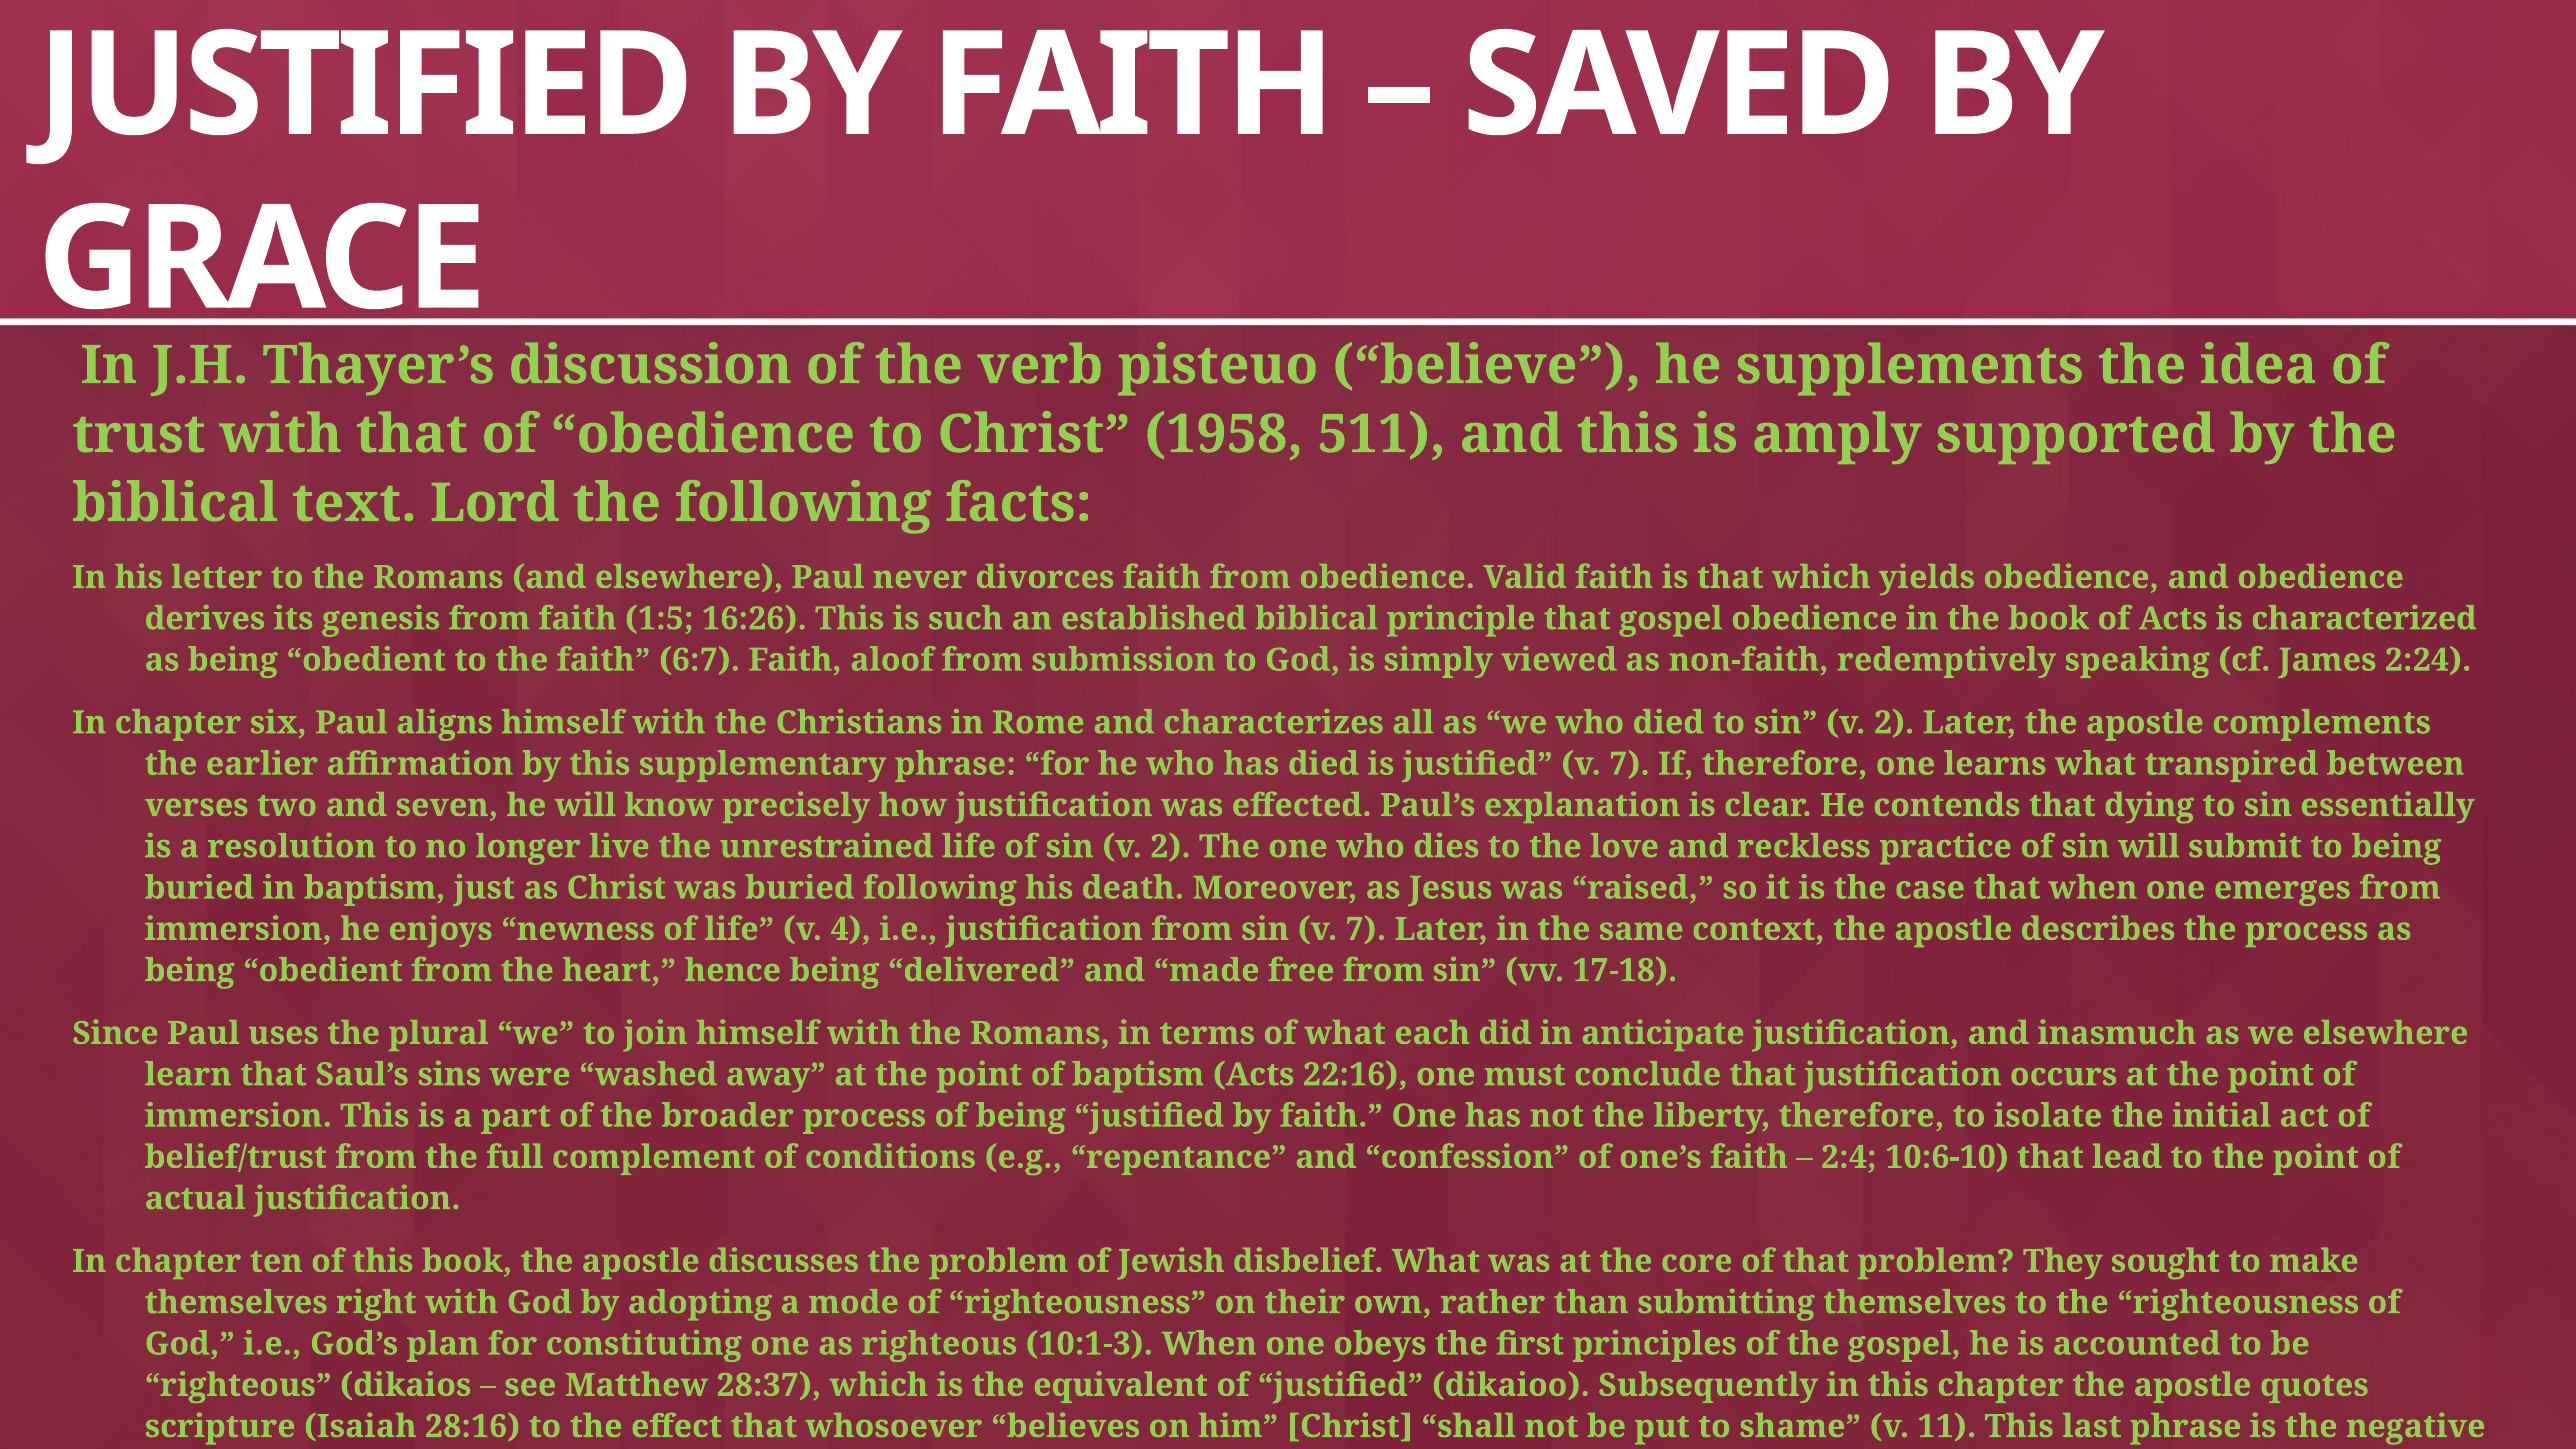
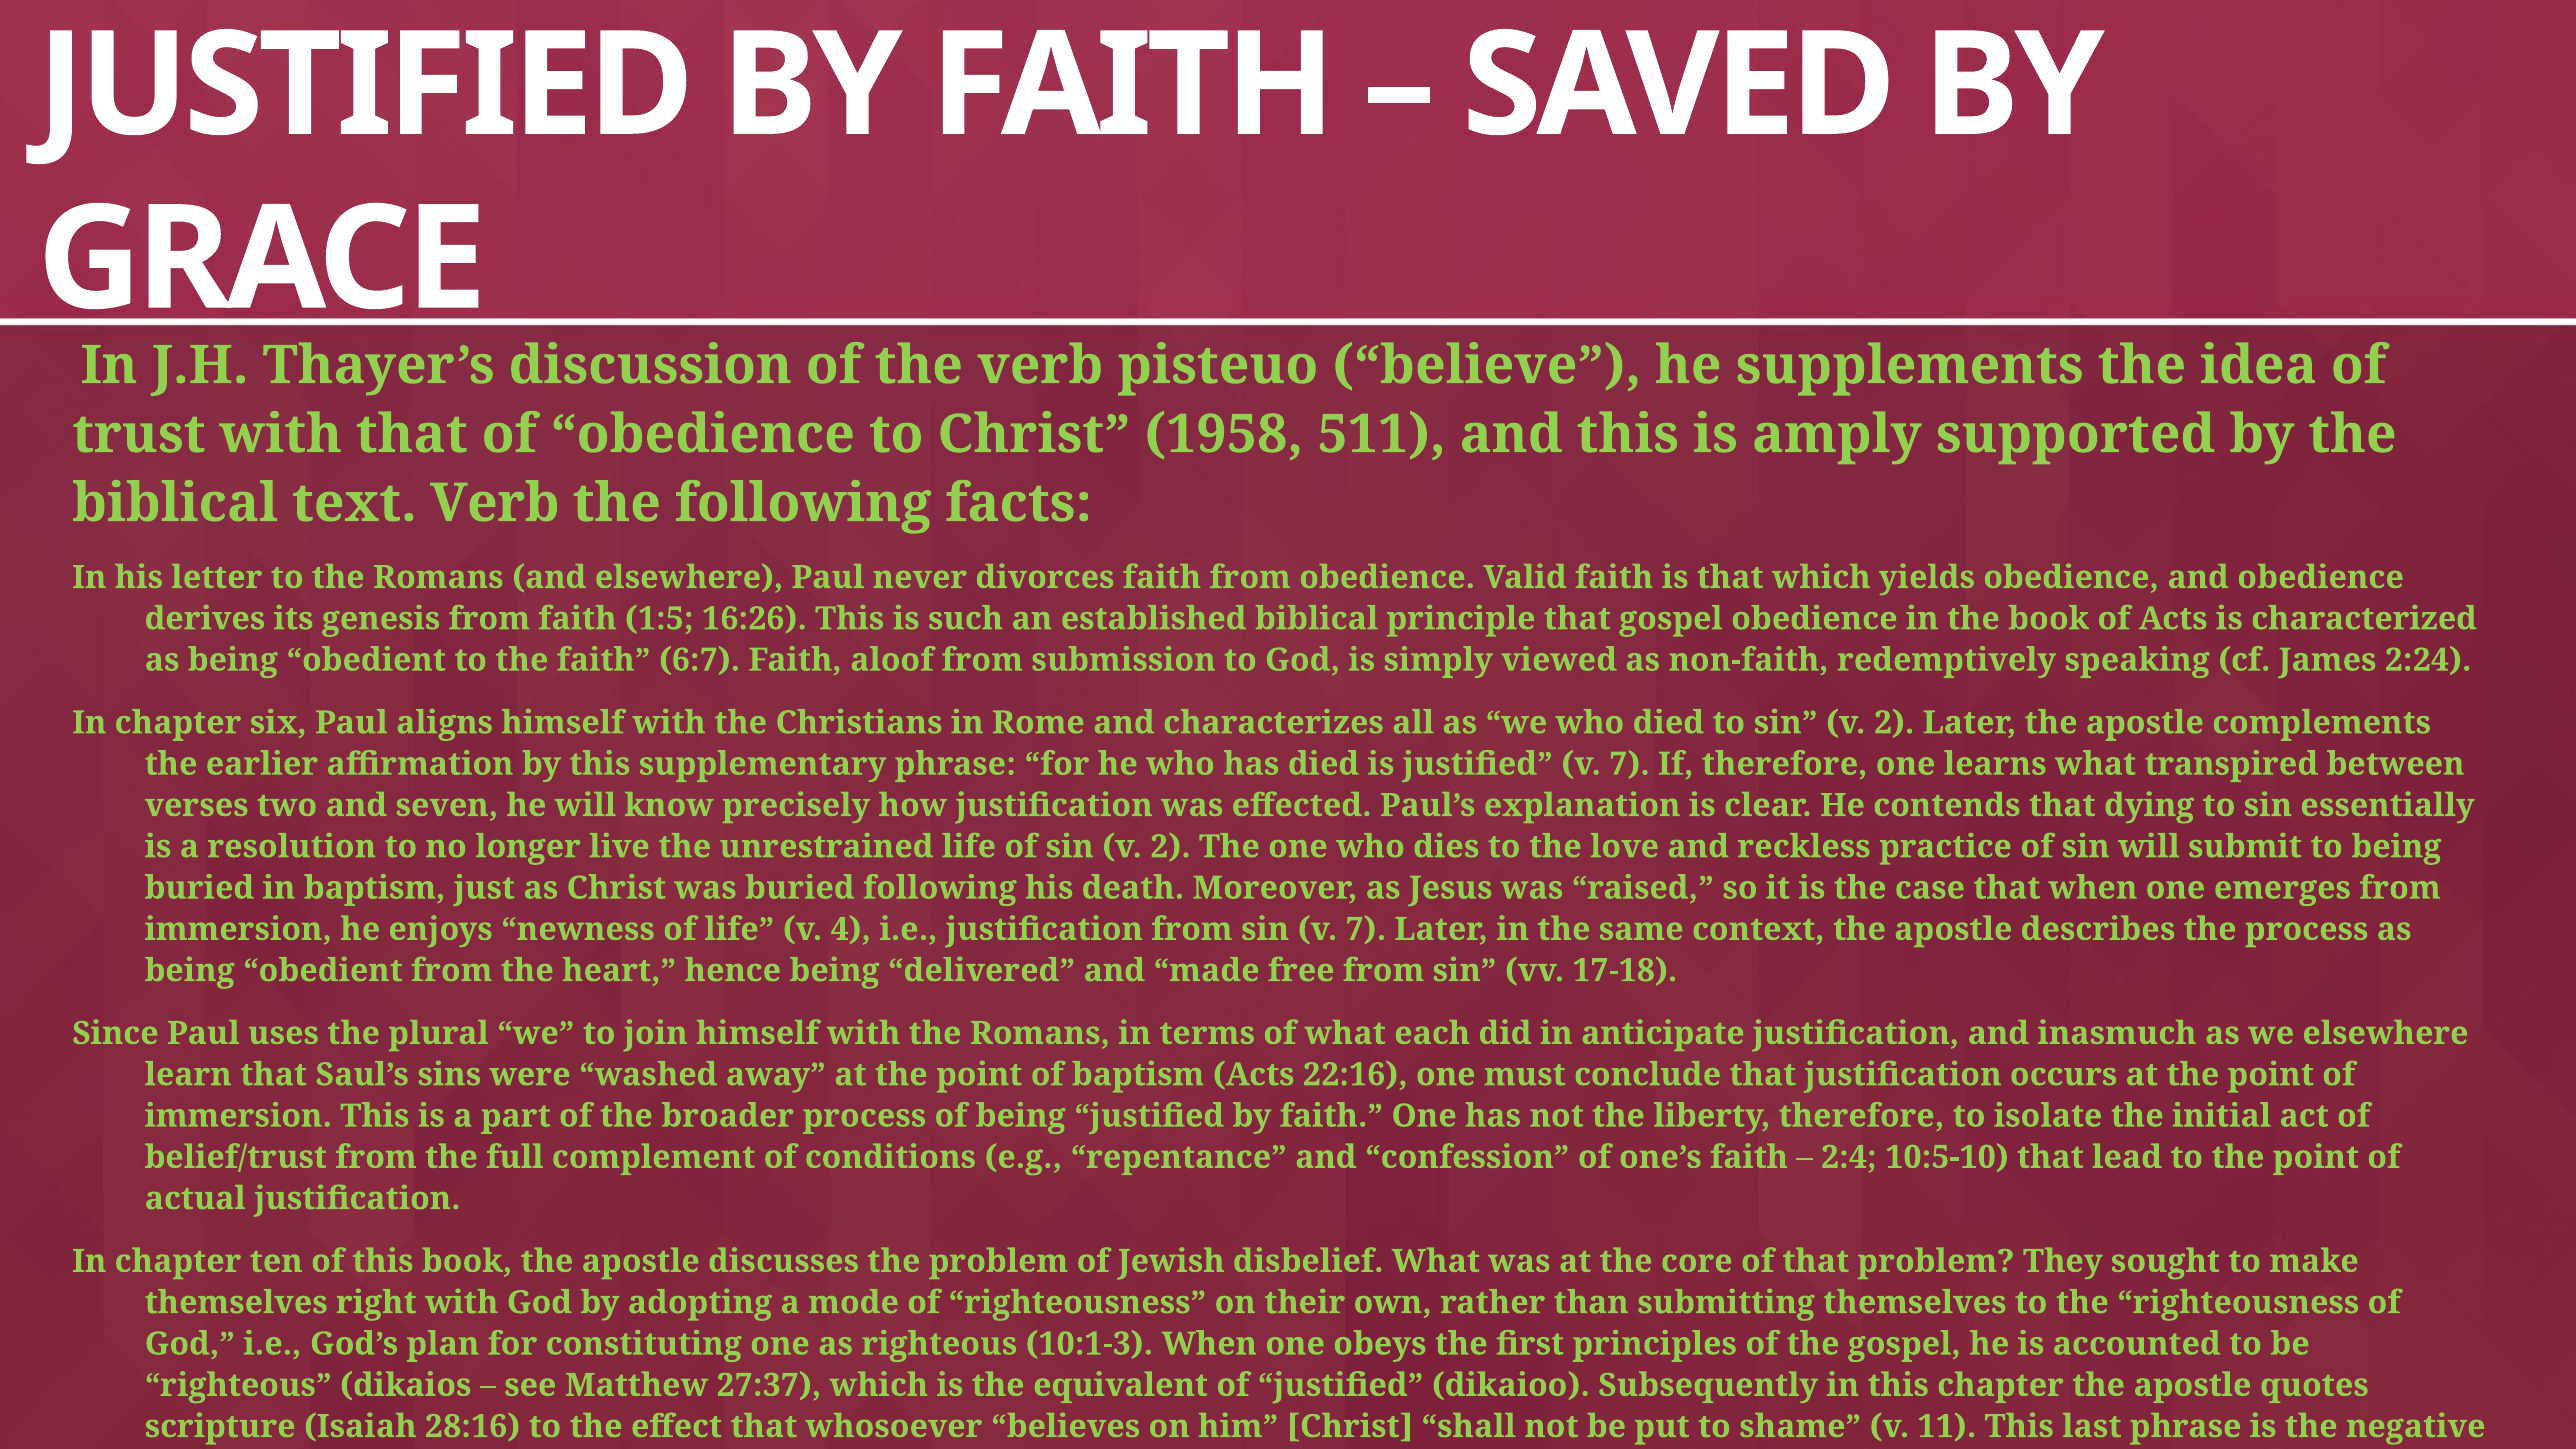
text Lord: Lord -> Verb
10:6-10: 10:6-10 -> 10:5-10
28:37: 28:37 -> 27:37
